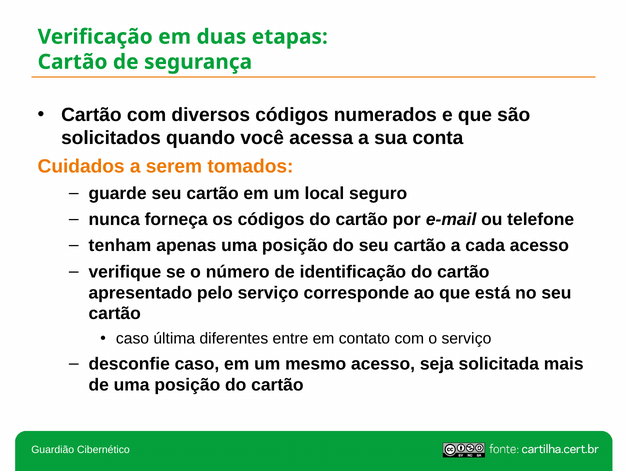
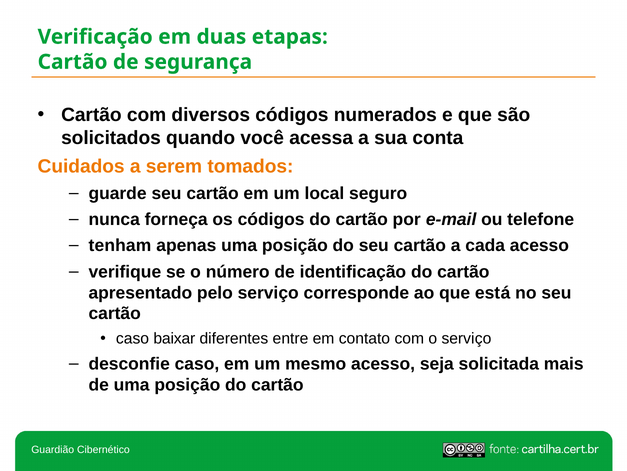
última: última -> baixar
